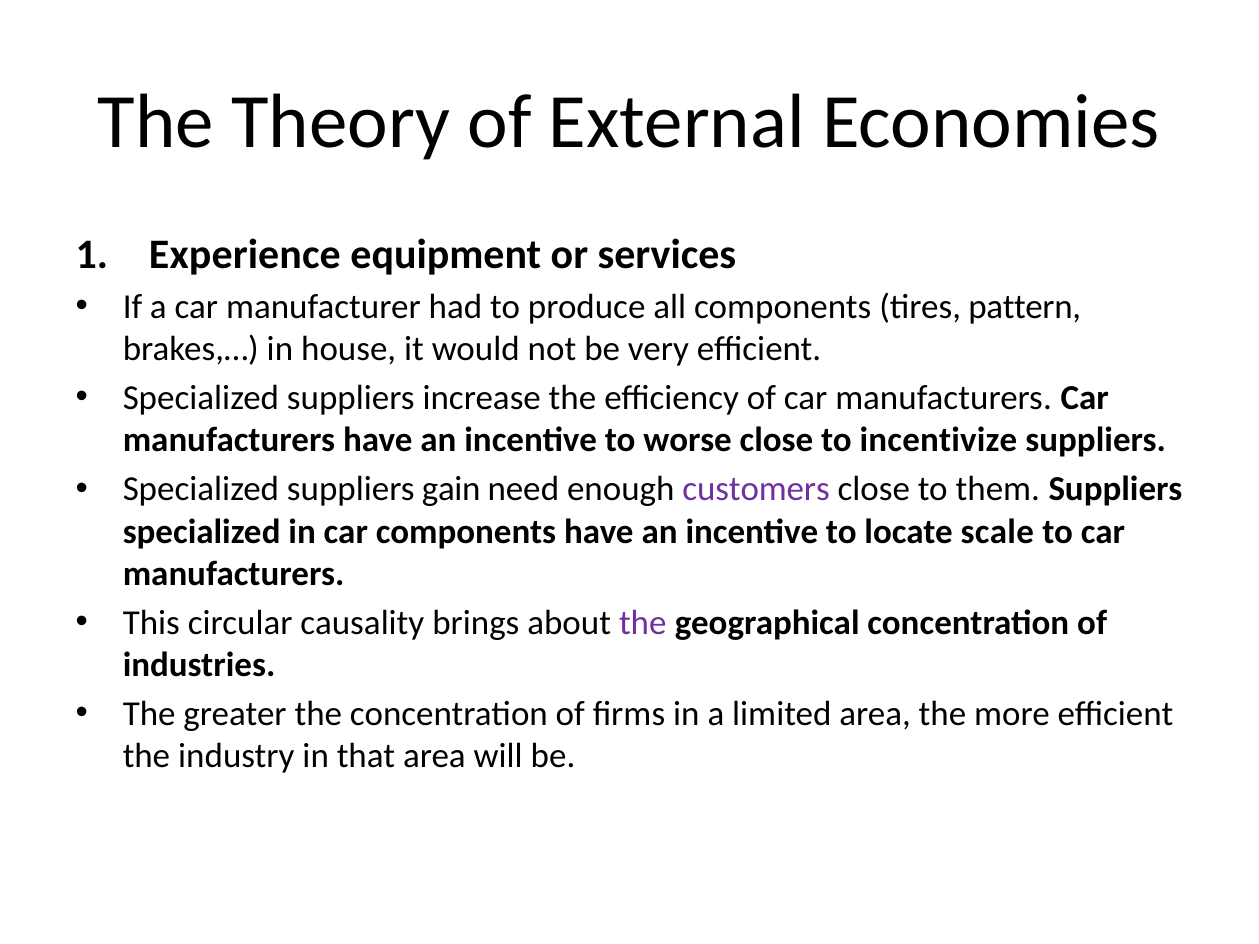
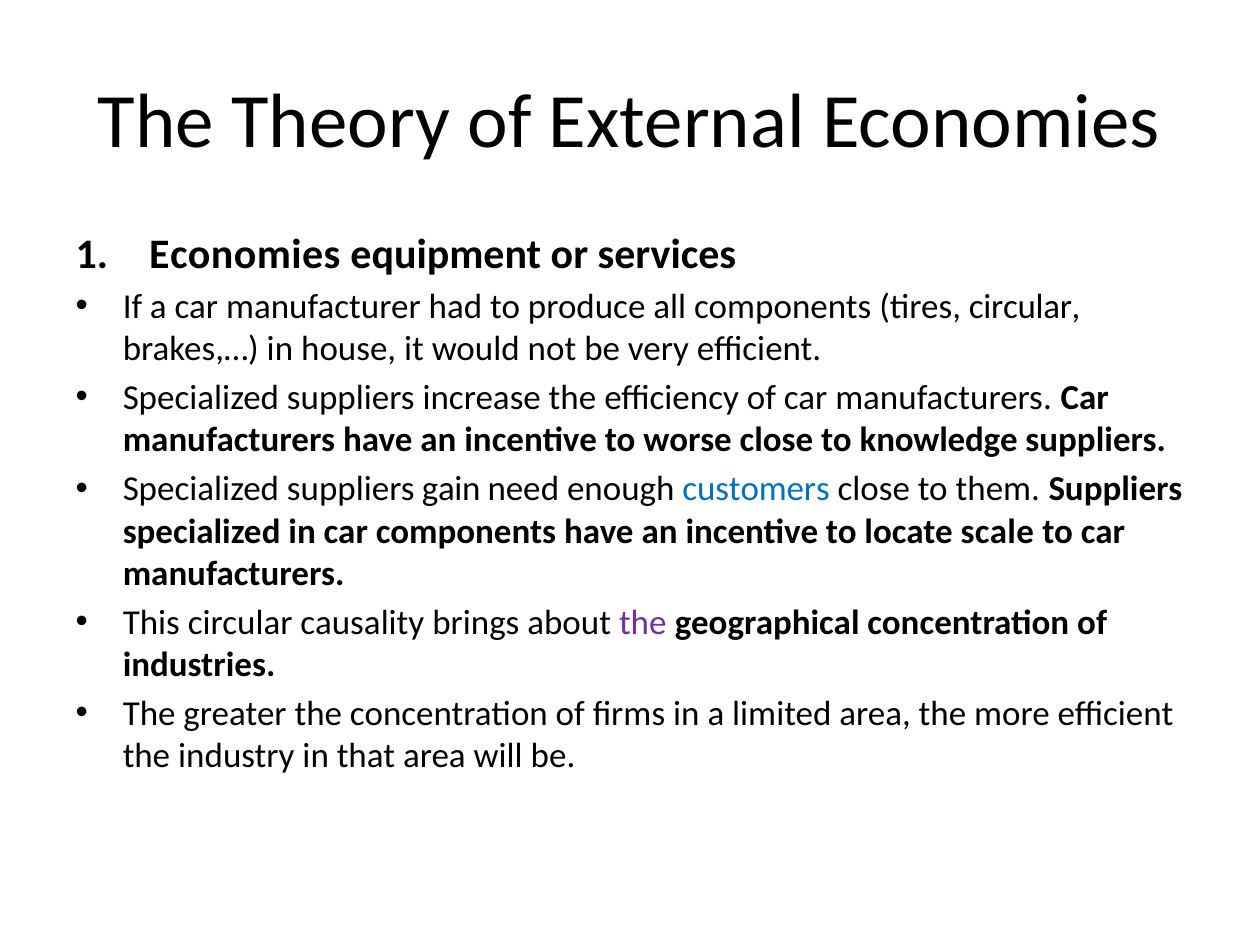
Experience at (245, 255): Experience -> Economies
tires pattern: pattern -> circular
incentivize: incentivize -> knowledge
customers colour: purple -> blue
